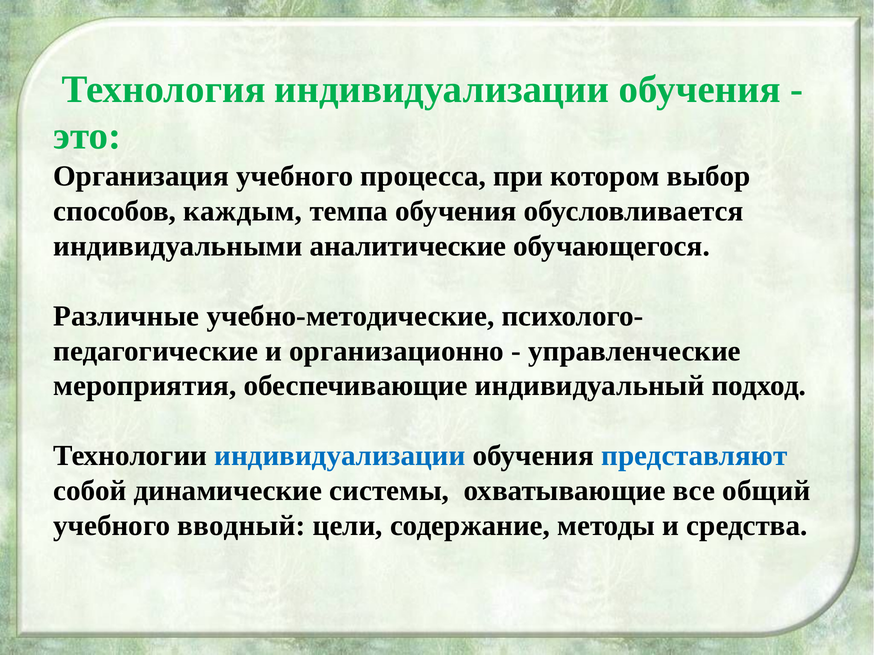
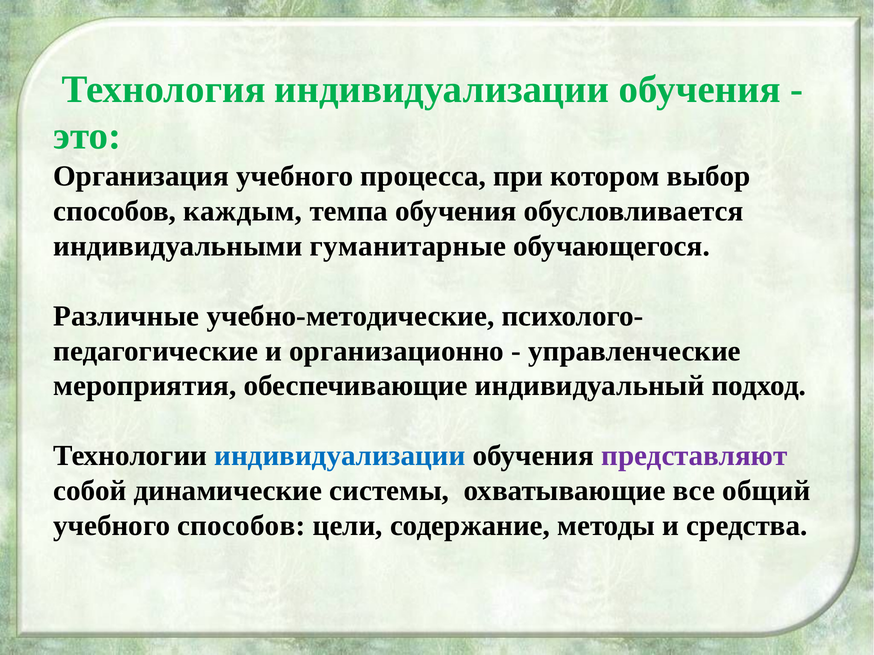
аналитические: аналитические -> гуманитарные
представляют colour: blue -> purple
учебного вводный: вводный -> способов
